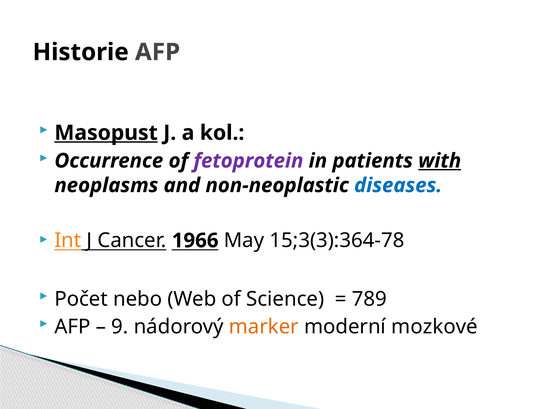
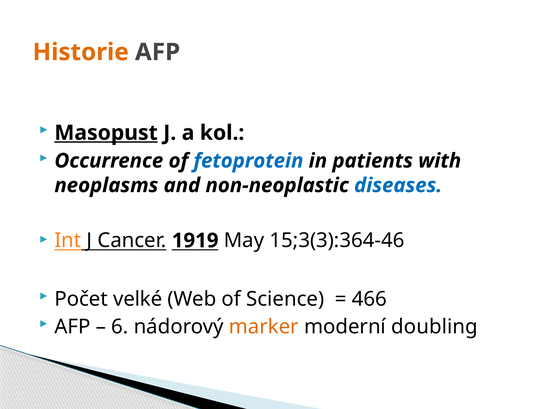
Historie colour: black -> orange
fetoprotein colour: purple -> blue
with underline: present -> none
1966: 1966 -> 1919
15;3(3):364-78: 15;3(3):364-78 -> 15;3(3):364-46
nebo: nebo -> velké
789: 789 -> 466
9: 9 -> 6
mozkové: mozkové -> doubling
